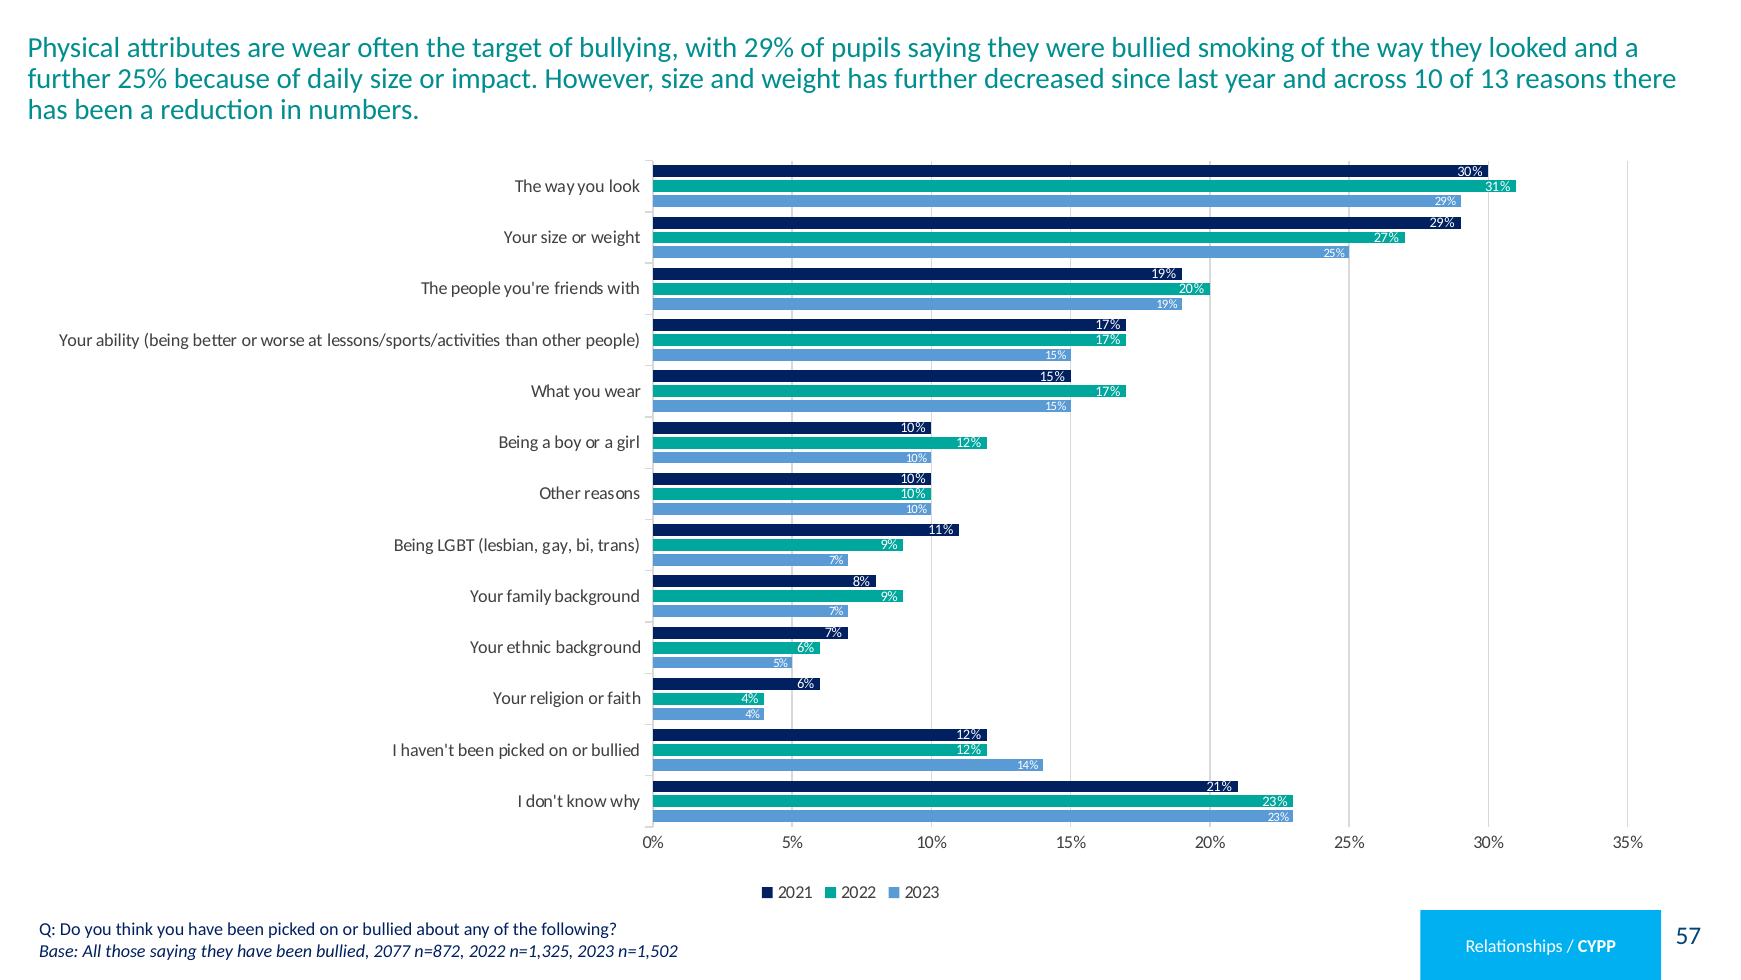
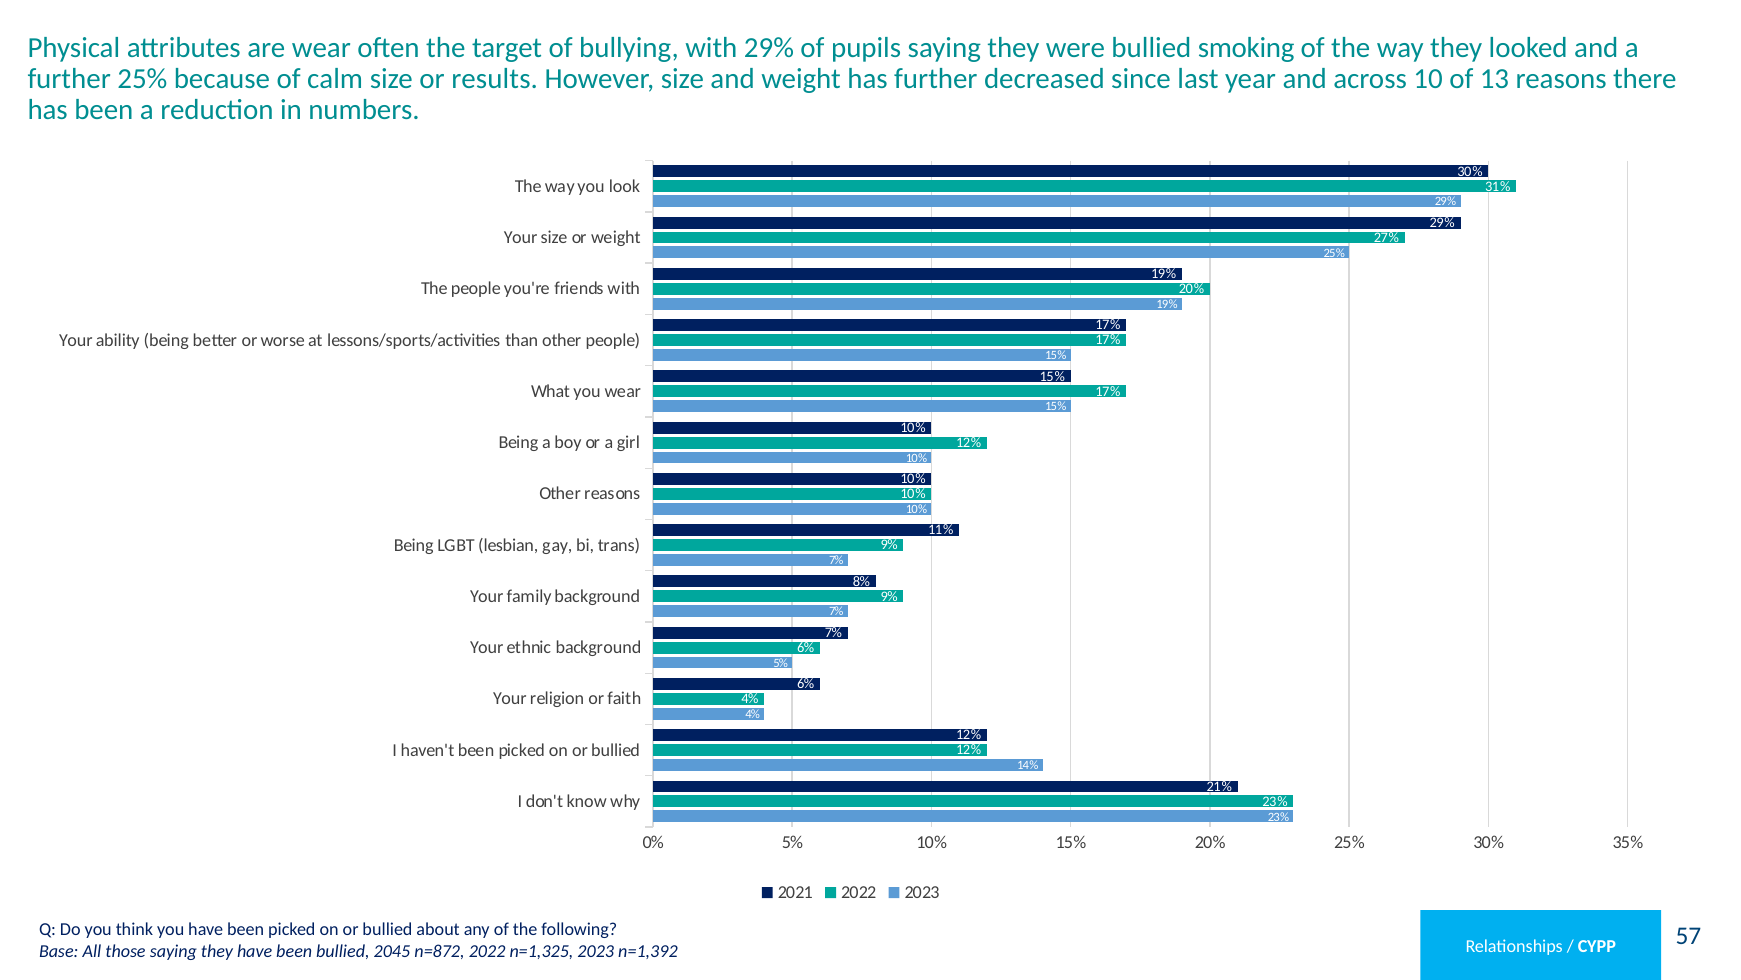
daily: daily -> calm
impact: impact -> results
2077: 2077 -> 2045
n=1,502: n=1,502 -> n=1,392
